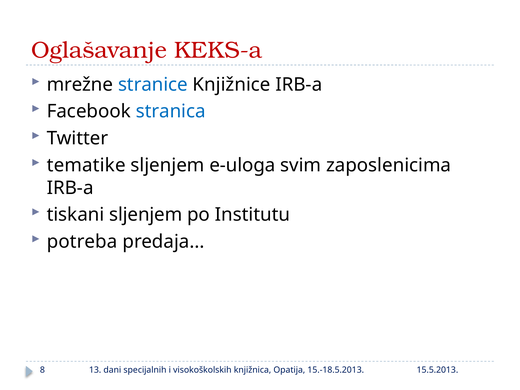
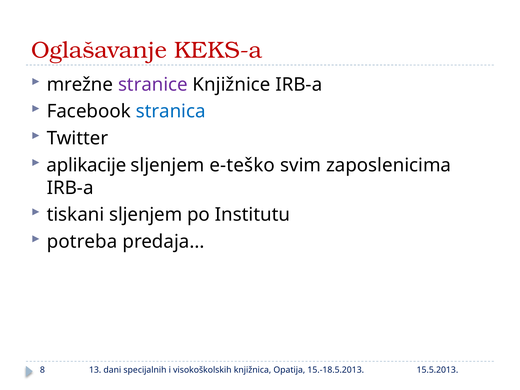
stranice colour: blue -> purple
tematike: tematike -> aplikacije
e-uloga: e-uloga -> e-teško
